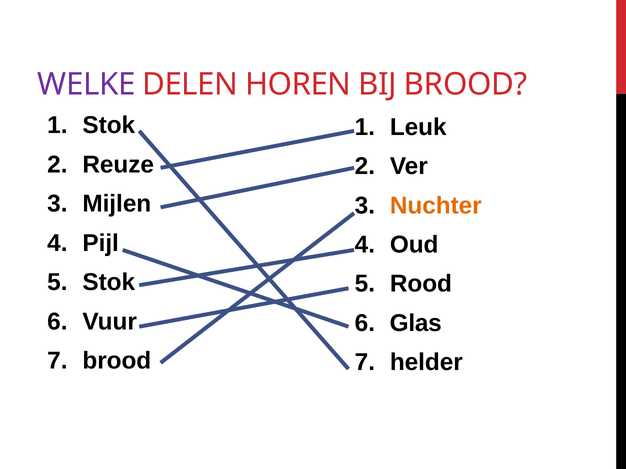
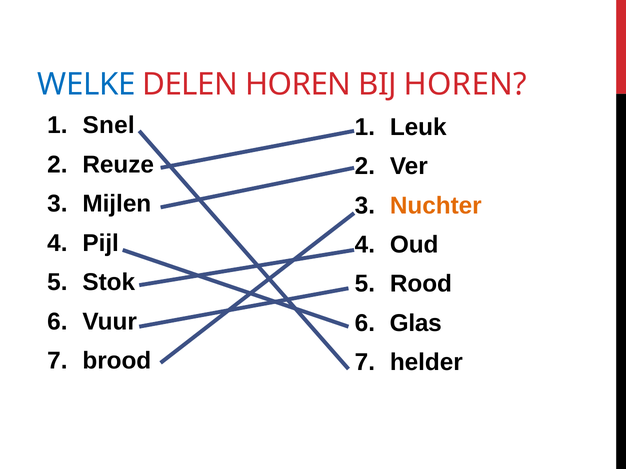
WELKE colour: purple -> blue
BIJ BROOD: BROOD -> HOREN
Stok at (109, 126): Stok -> Snel
